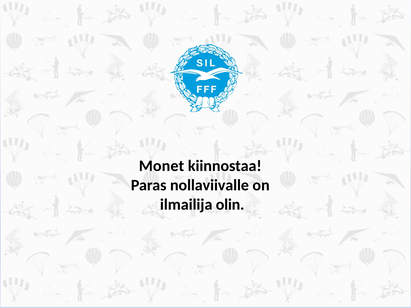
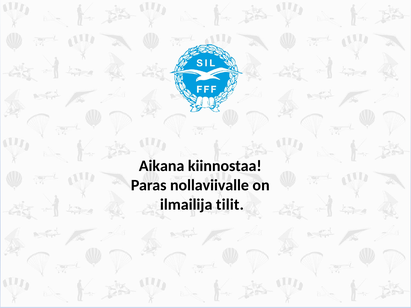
Monet: Monet -> Aikana
olin: olin -> tilit
